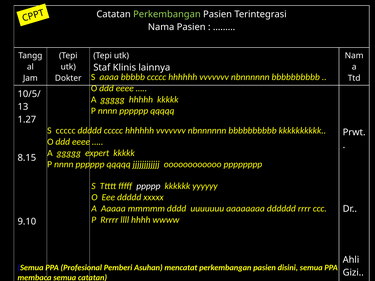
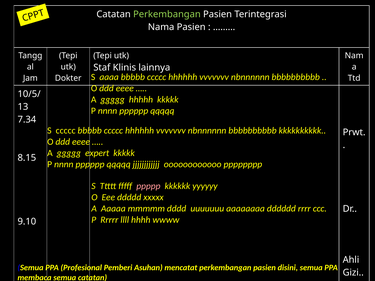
1.27: 1.27 -> 7.34
ccccc ddddd: ddddd -> bbbbb
ppppp colour: white -> pink
